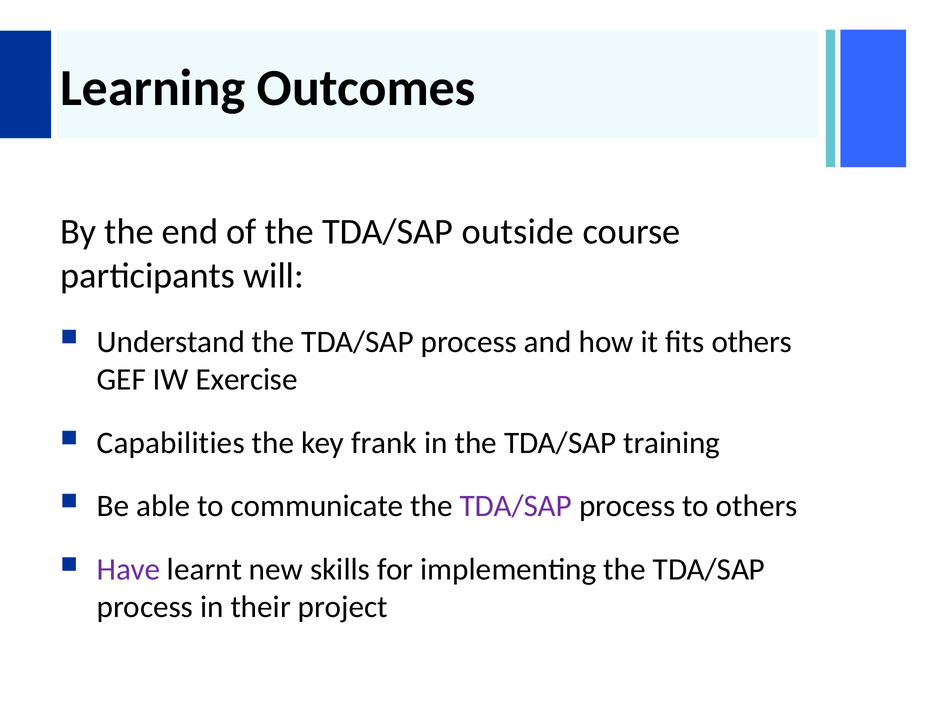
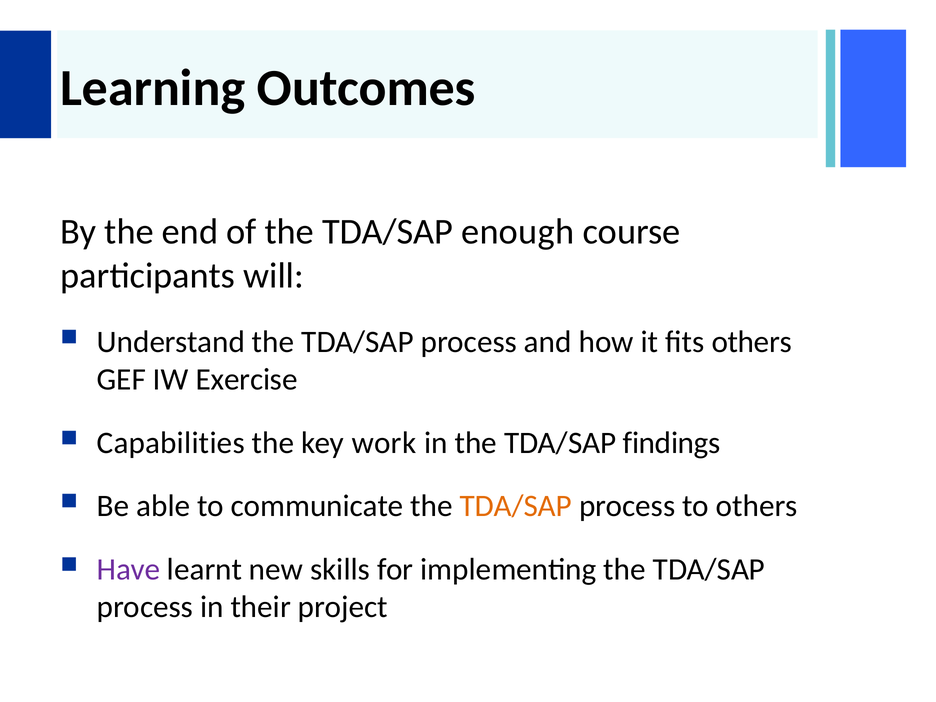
outside: outside -> enough
frank: frank -> work
training: training -> findings
TDA/SAP at (516, 506) colour: purple -> orange
